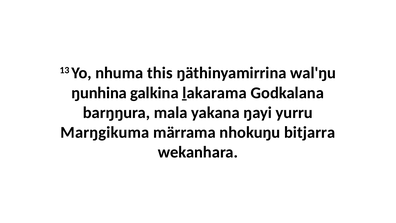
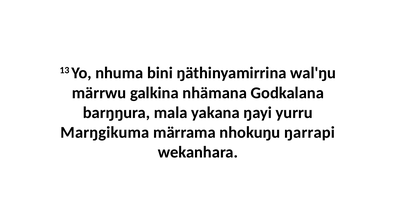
this: this -> bini
ŋunhina: ŋunhina -> märrwu
ḻakarama: ḻakarama -> nhämana
bitjarra: bitjarra -> ŋarrapi
